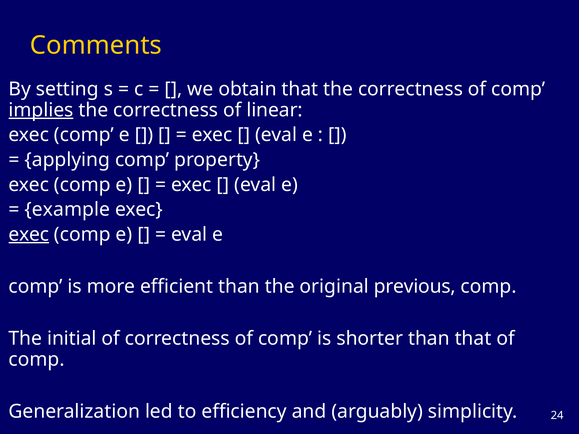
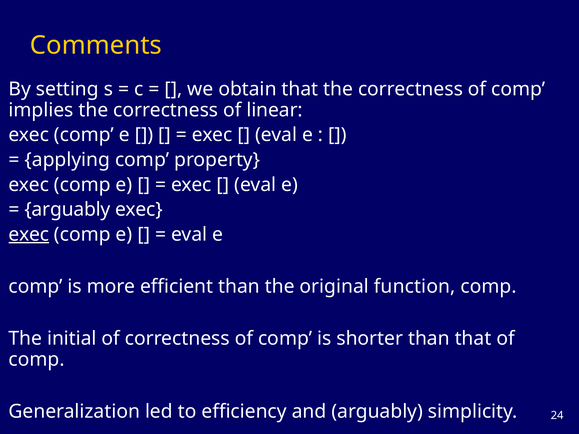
implies underline: present -> none
example at (67, 210): example -> arguably
previous: previous -> function
